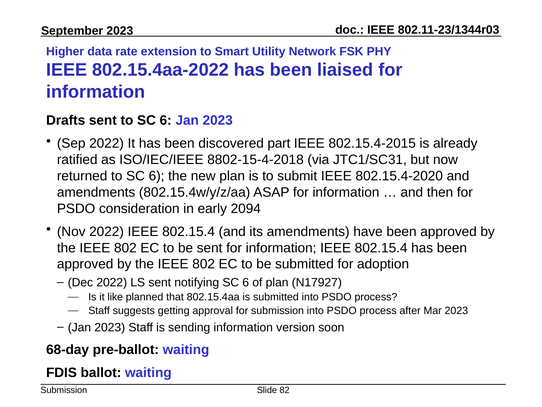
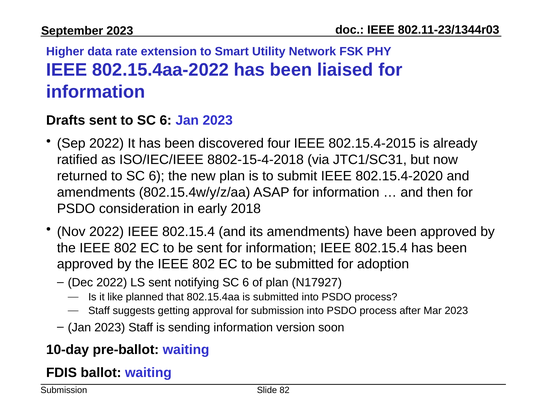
part: part -> four
2094: 2094 -> 2018
68-day: 68-day -> 10-day
